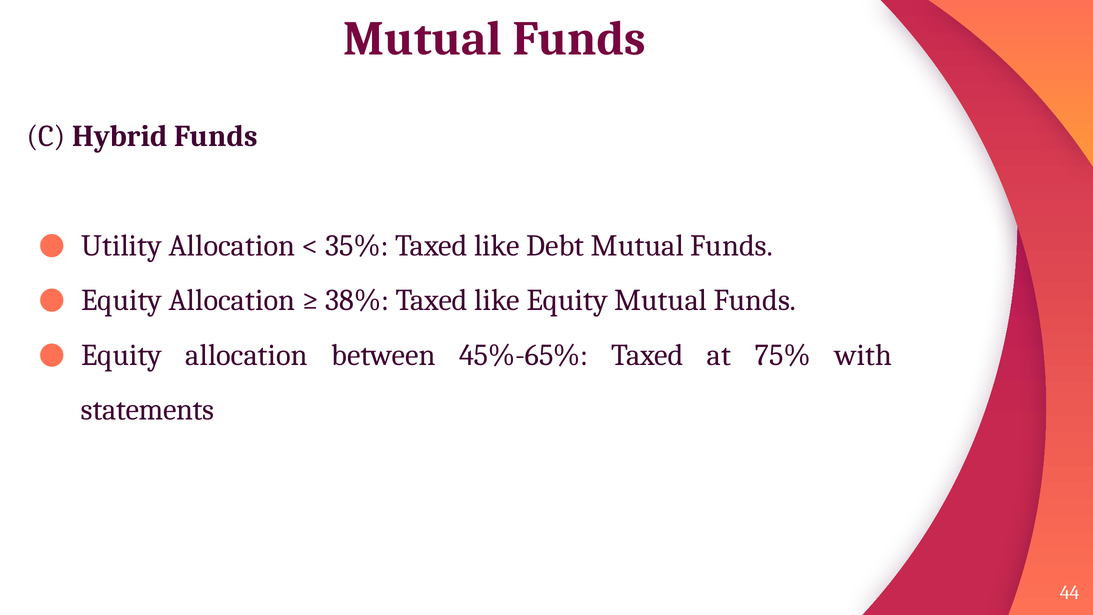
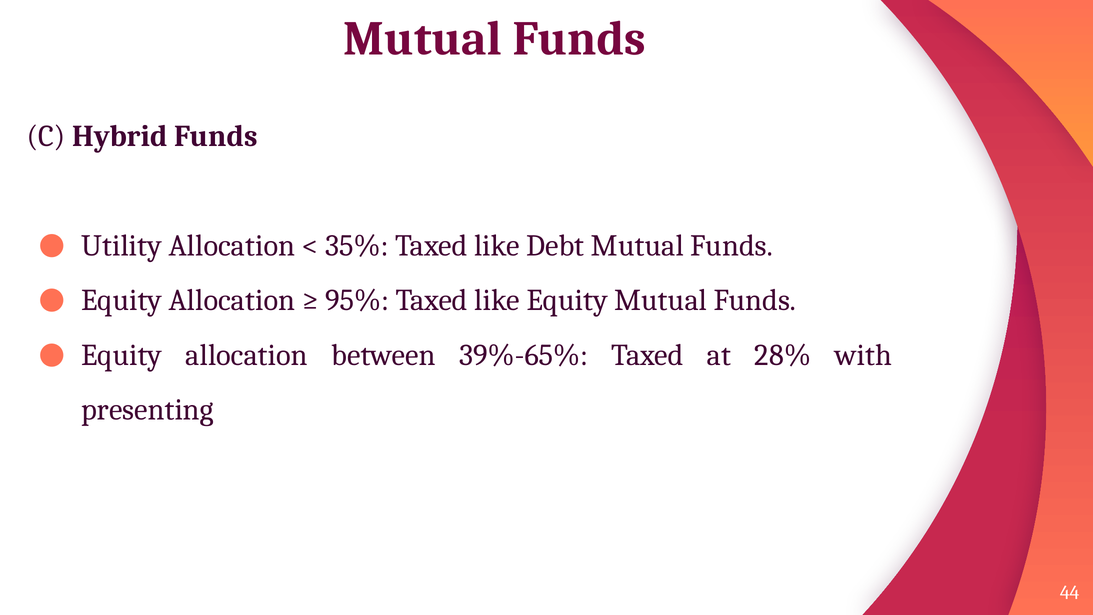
38%: 38% -> 95%
45%-65%: 45%-65% -> 39%-65%
75%: 75% -> 28%
statements: statements -> presenting
